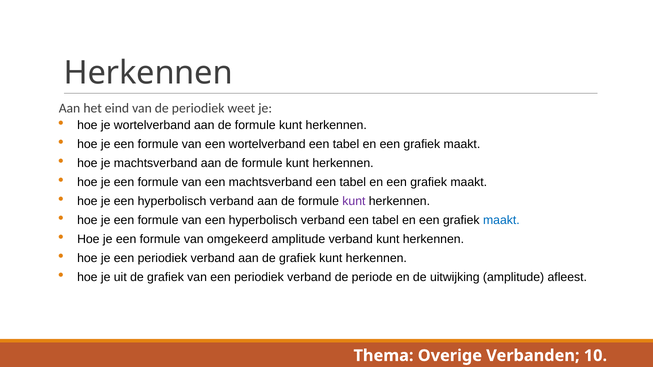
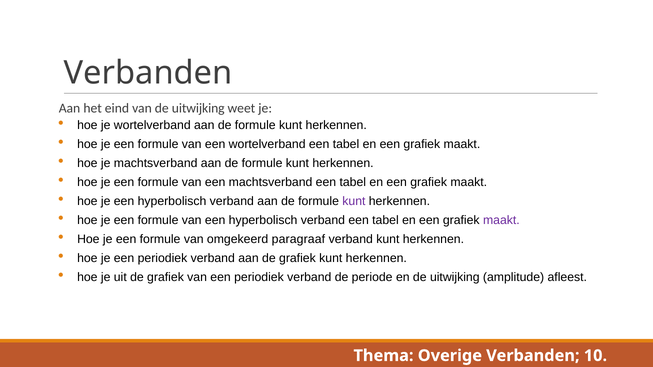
Herkennen at (148, 73): Herkennen -> Verbanden
van de periodiek: periodiek -> uitwijking
maakt at (501, 220) colour: blue -> purple
omgekeerd amplitude: amplitude -> paragraaf
